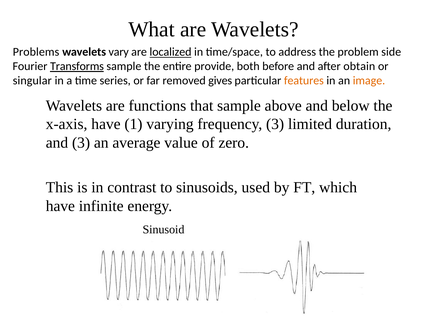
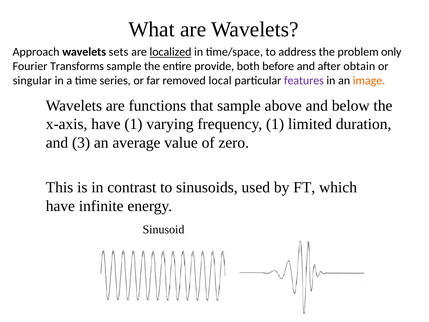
Problems: Problems -> Approach
vary: vary -> sets
side: side -> only
Transforms underline: present -> none
gives: gives -> local
features colour: orange -> purple
frequency 3: 3 -> 1
